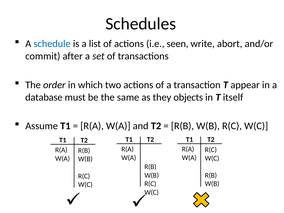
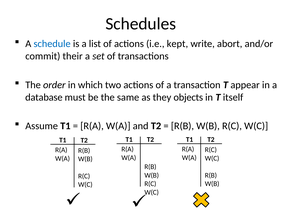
seen: seen -> kept
after: after -> their
